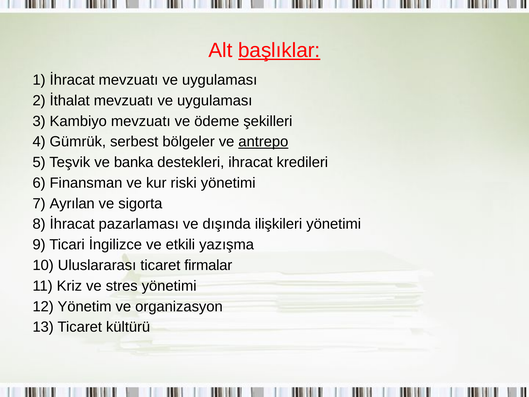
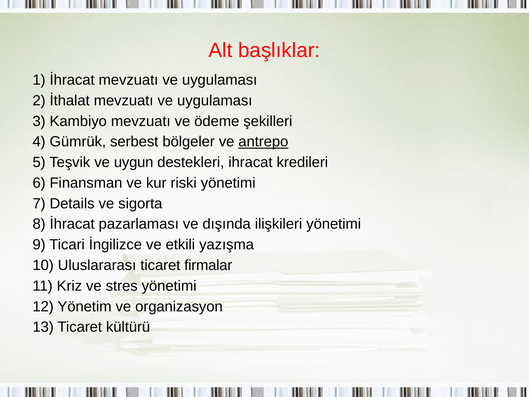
başlıklar underline: present -> none
banka: banka -> uygun
Ayrılan: Ayrılan -> Details
